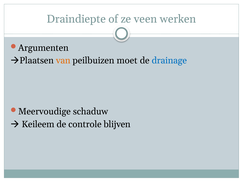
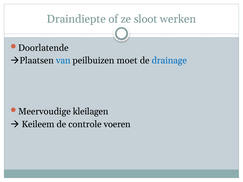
veen: veen -> sloot
Argumenten: Argumenten -> Doorlatende
van colour: orange -> blue
schaduw: schaduw -> kleilagen
blijven: blijven -> voeren
